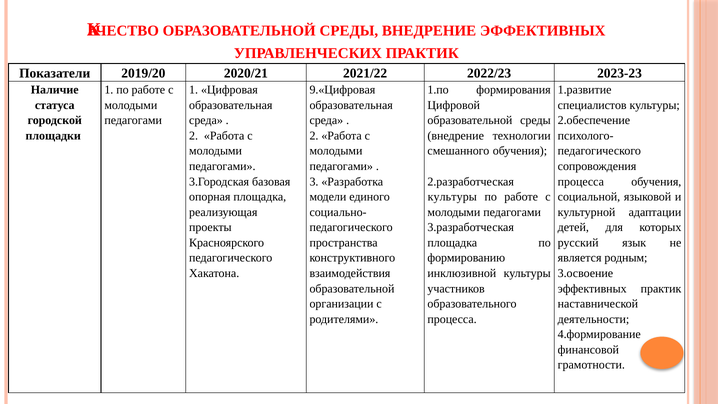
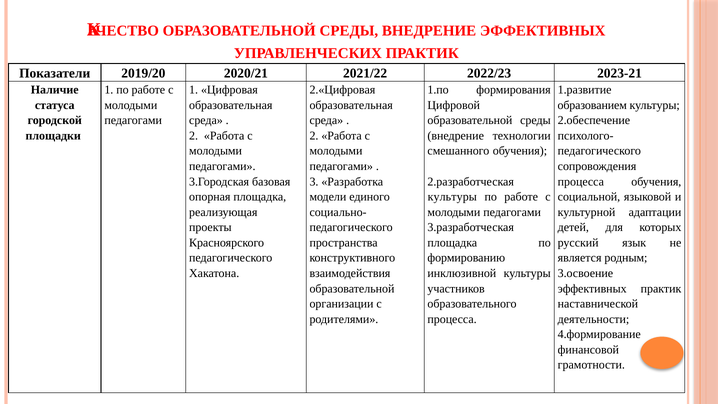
2023-23: 2023-23 -> 2023-21
9.«Цифровая: 9.«Цифровая -> 2.«Цифровая
специалистов: специалистов -> образованием
